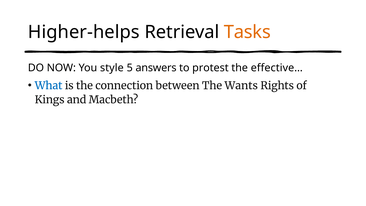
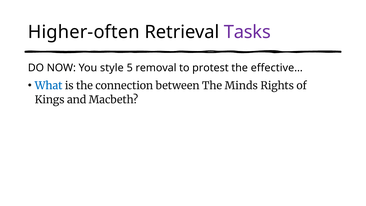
Higher-helps: Higher-helps -> Higher-often
Tasks colour: orange -> purple
answers: answers -> removal
Wants: Wants -> Minds
